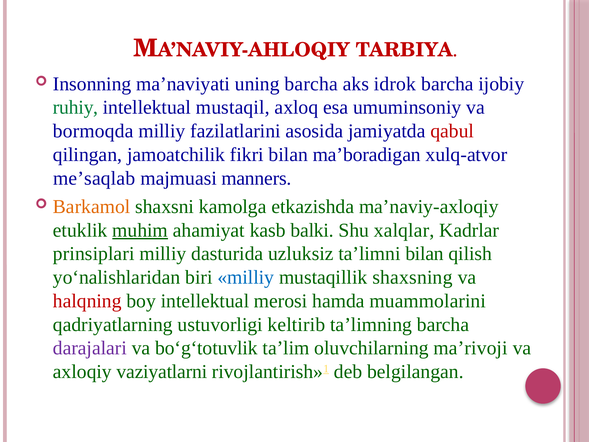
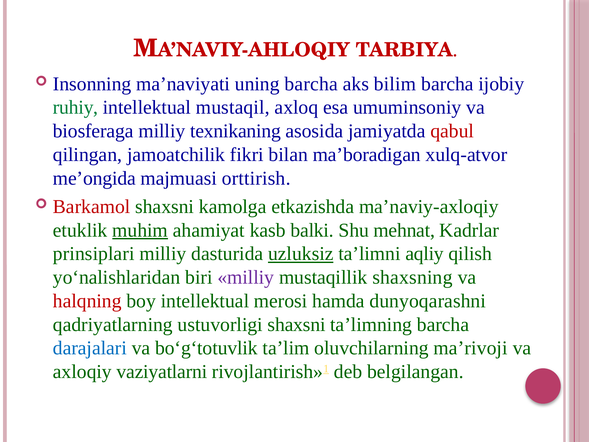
idrok: idrok -> bilim
bormoqda: bormoqda -> biosferaga
fazilatlarini: fazilatlarini -> texnikaning
me’saqlab: me’saqlab -> me’ongida
manners: manners -> orttirish
Barkamol colour: orange -> red
xalqlar: xalqlar -> mehnat
uzluksiz underline: none -> present
ta’limni bilan: bilan -> aqliy
milliy at (246, 277) colour: blue -> purple
muammolarini: muammolarini -> dunyoqarashni
ustuvorligi keltirib: keltirib -> shaxsni
darajalari colour: purple -> blue
